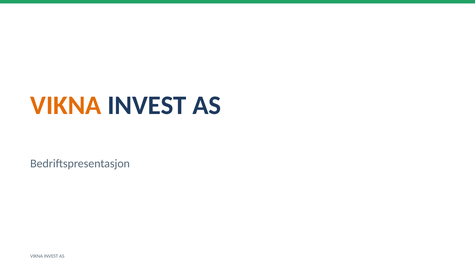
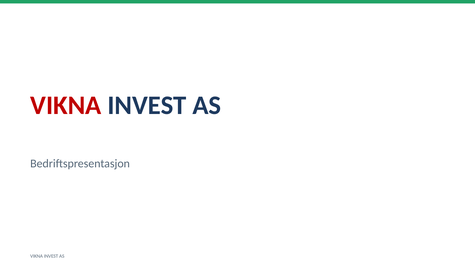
VIKNA at (66, 105) colour: orange -> red
